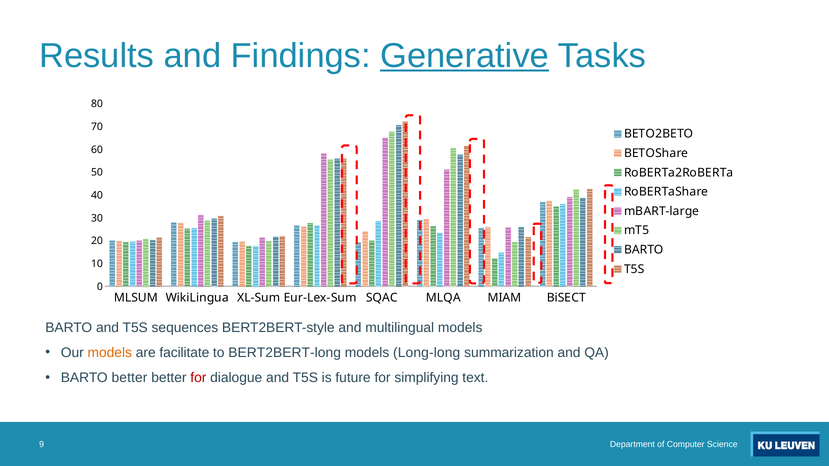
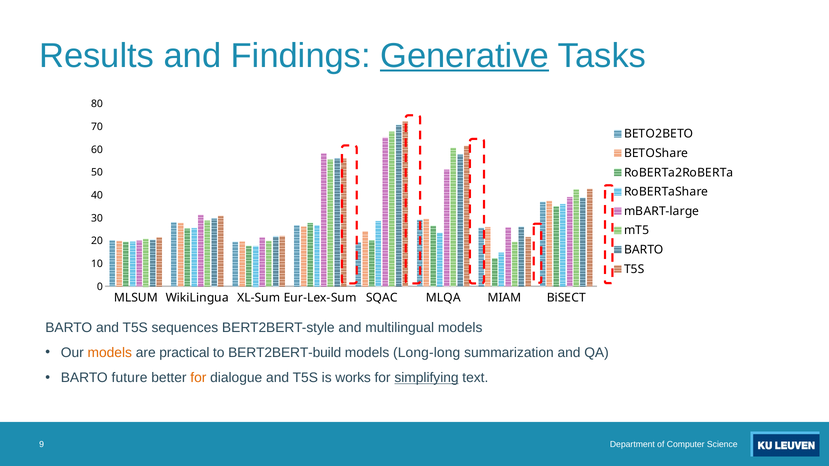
facilitate: facilitate -> practical
BERT2BERT-long: BERT2BERT-long -> BERT2BERT-build
BARTO better: better -> future
for at (198, 378) colour: red -> orange
future: future -> works
simplifying underline: none -> present
